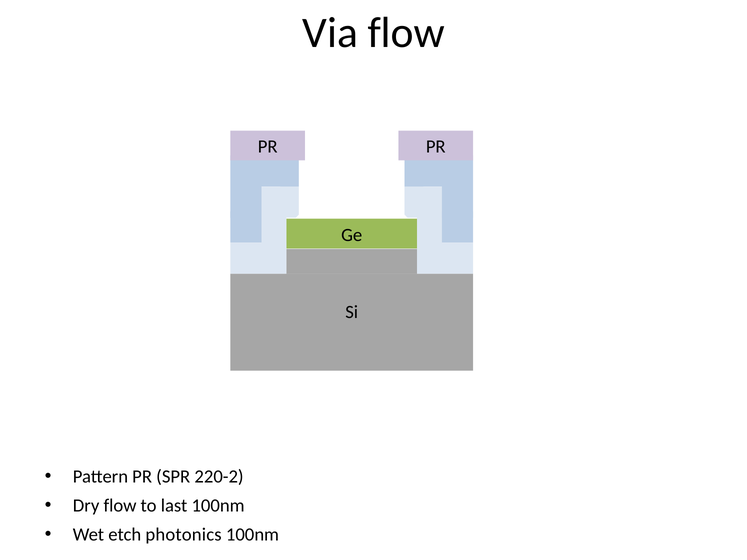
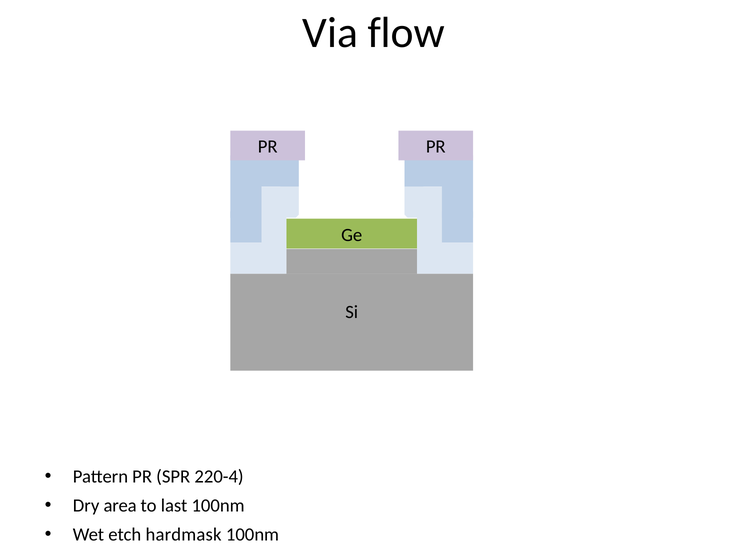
220-2: 220-2 -> 220-4
Dry flow: flow -> area
photonics: photonics -> hardmask
